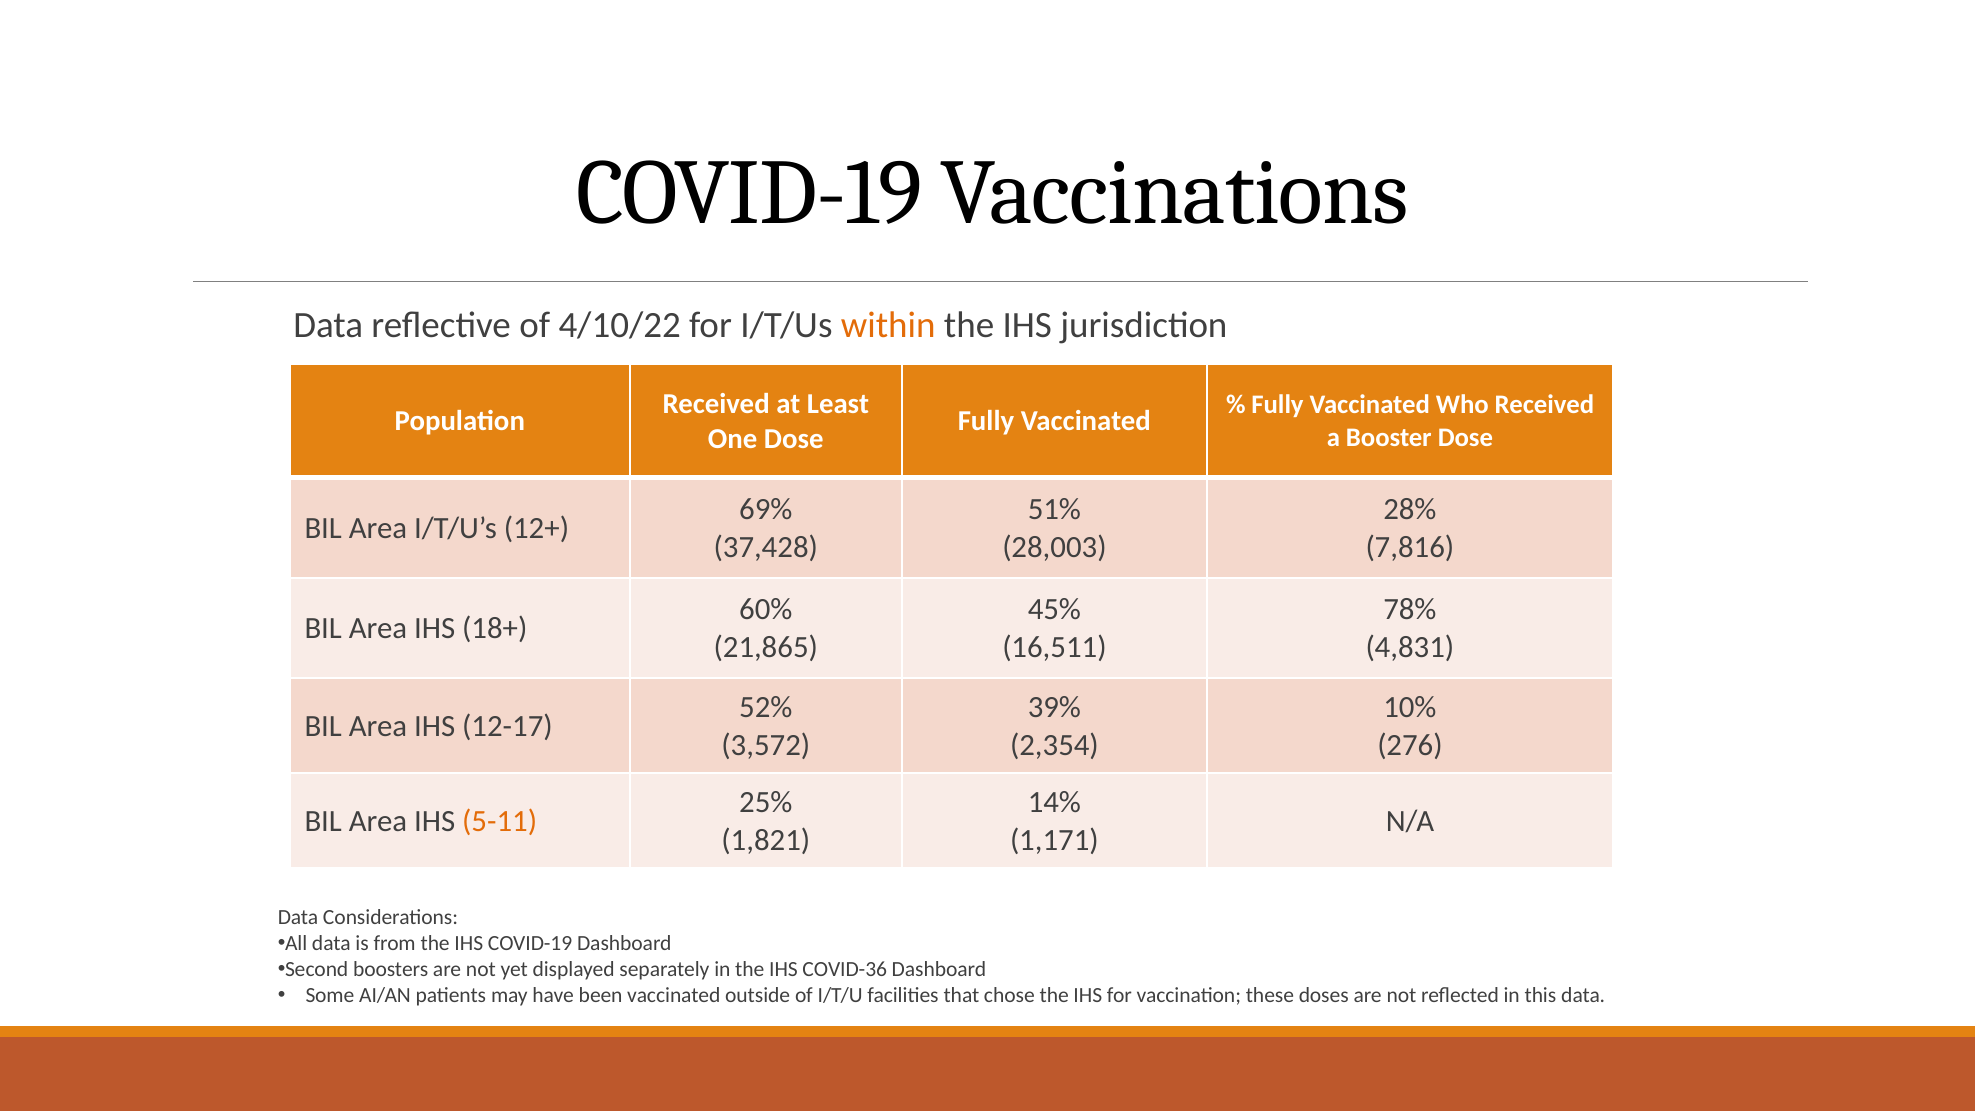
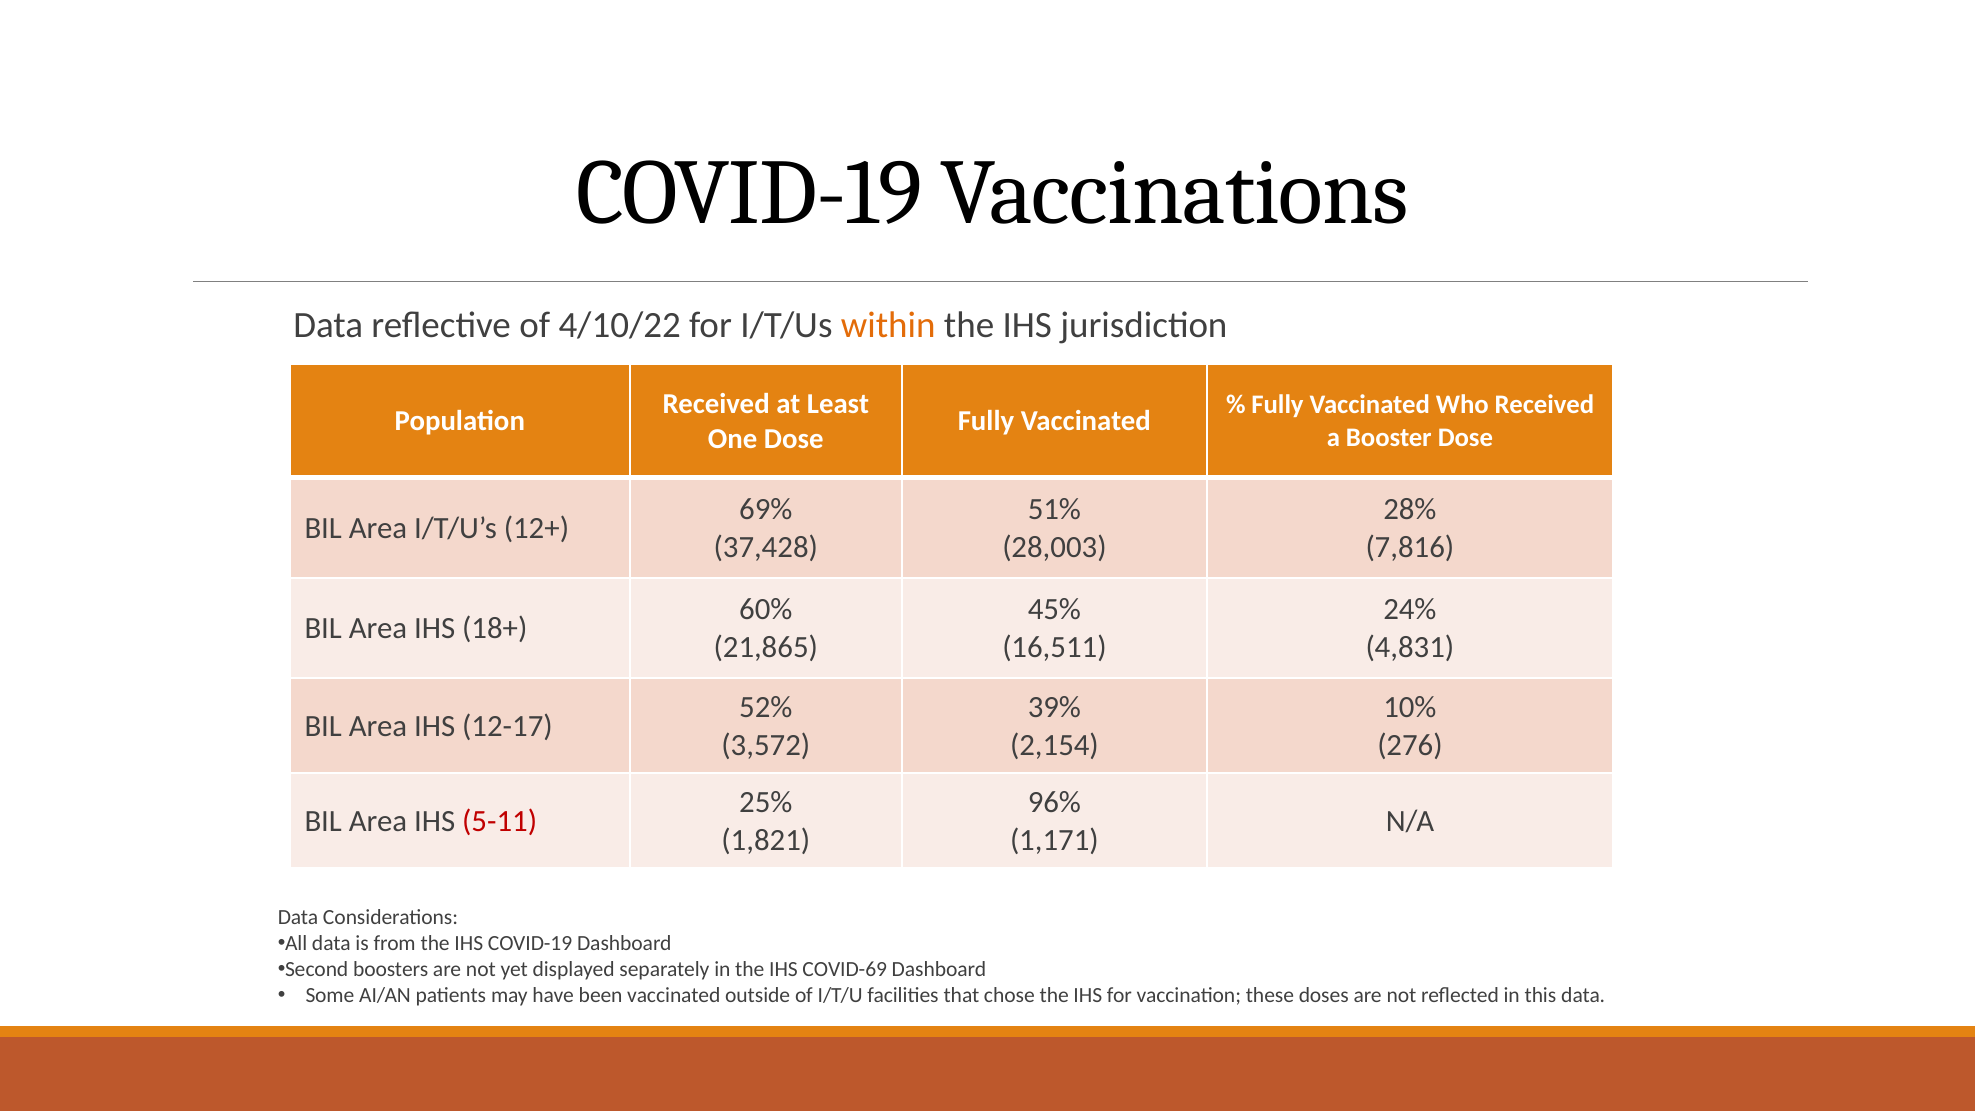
78%: 78% -> 24%
2,354: 2,354 -> 2,154
14%: 14% -> 96%
5-11 colour: orange -> red
COVID-36: COVID-36 -> COVID-69
